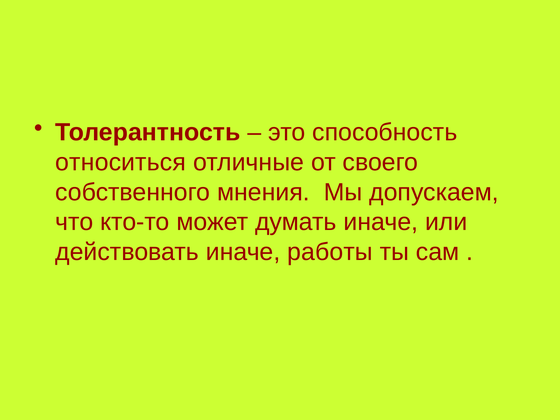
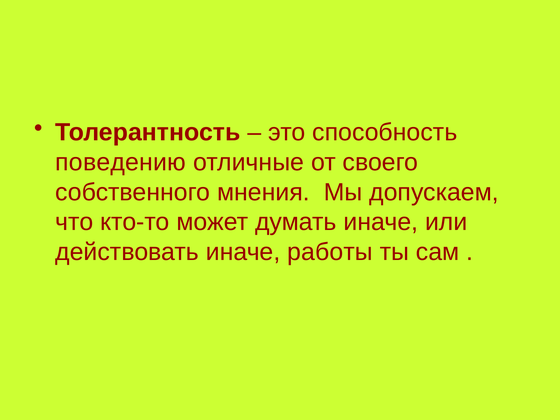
относиться: относиться -> поведению
